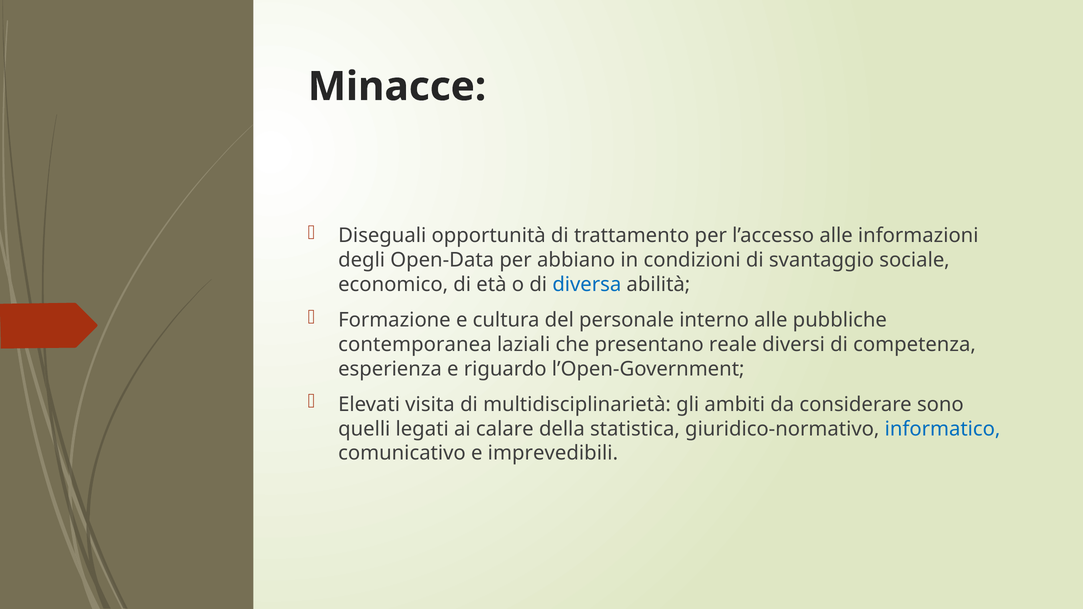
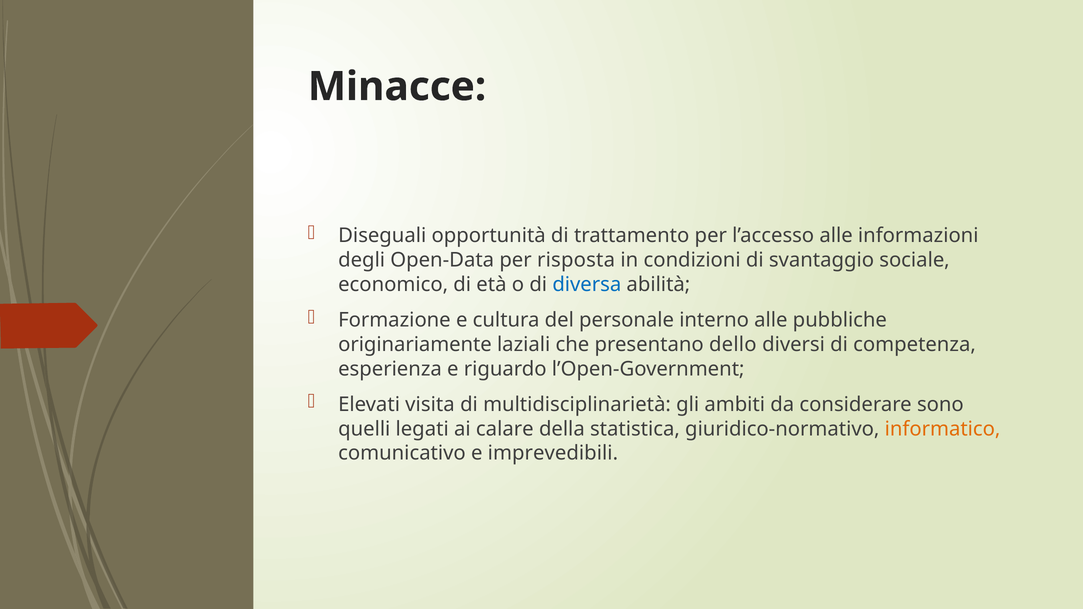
abbiano: abbiano -> risposta
contemporanea: contemporanea -> originariamente
reale: reale -> dello
informatico colour: blue -> orange
